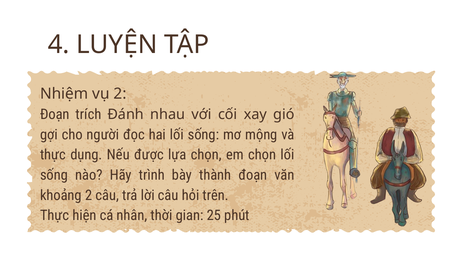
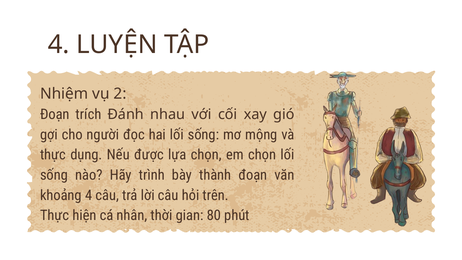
khoảng 2: 2 -> 4
25: 25 -> 80
